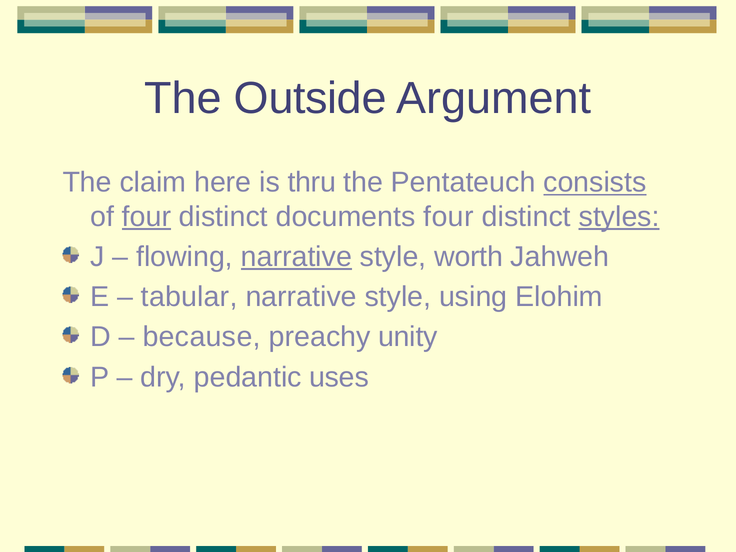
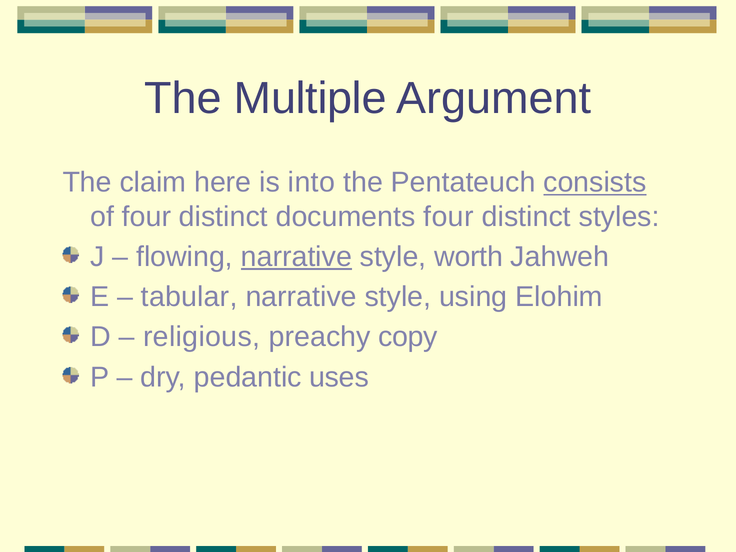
Outside: Outside -> Multiple
thru: thru -> into
four at (146, 217) underline: present -> none
styles underline: present -> none
because: because -> religious
unity: unity -> copy
